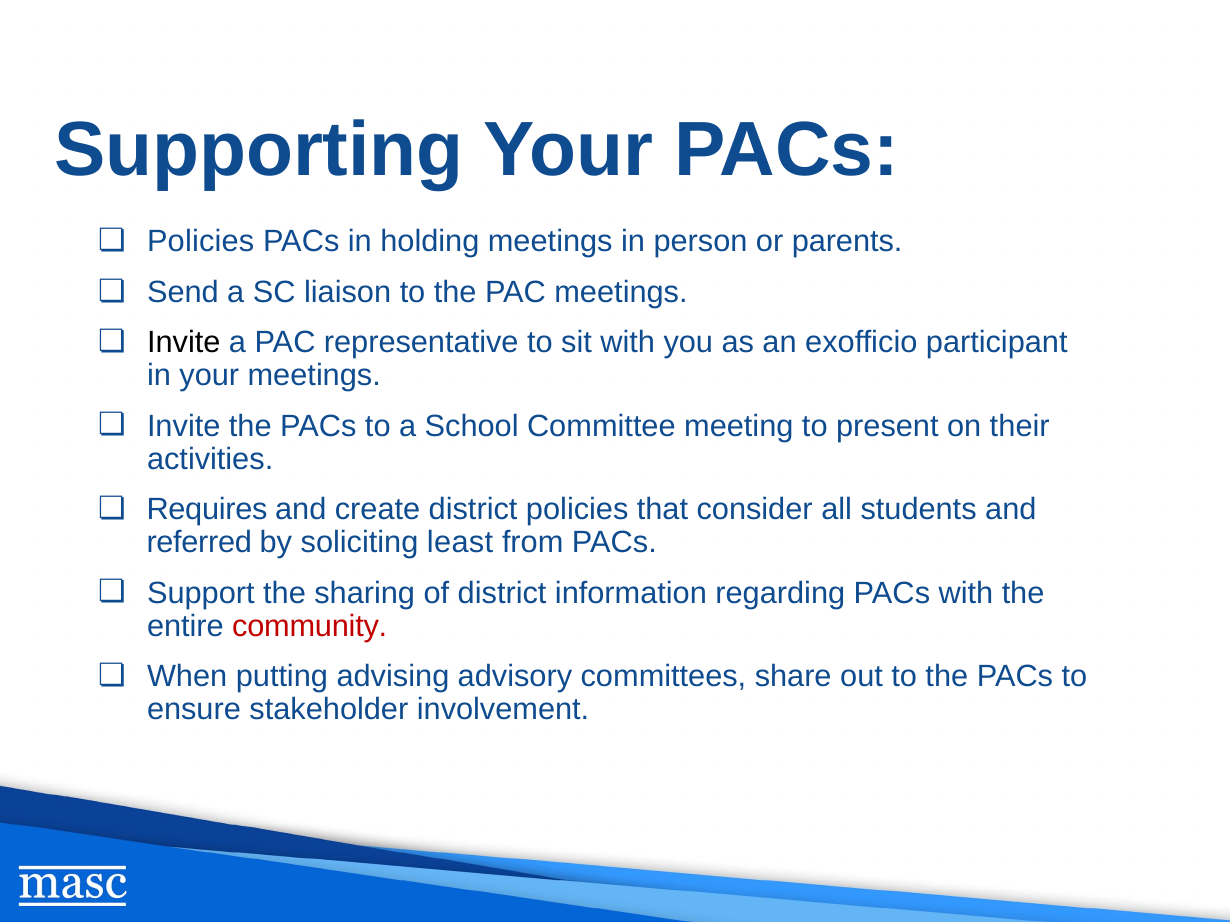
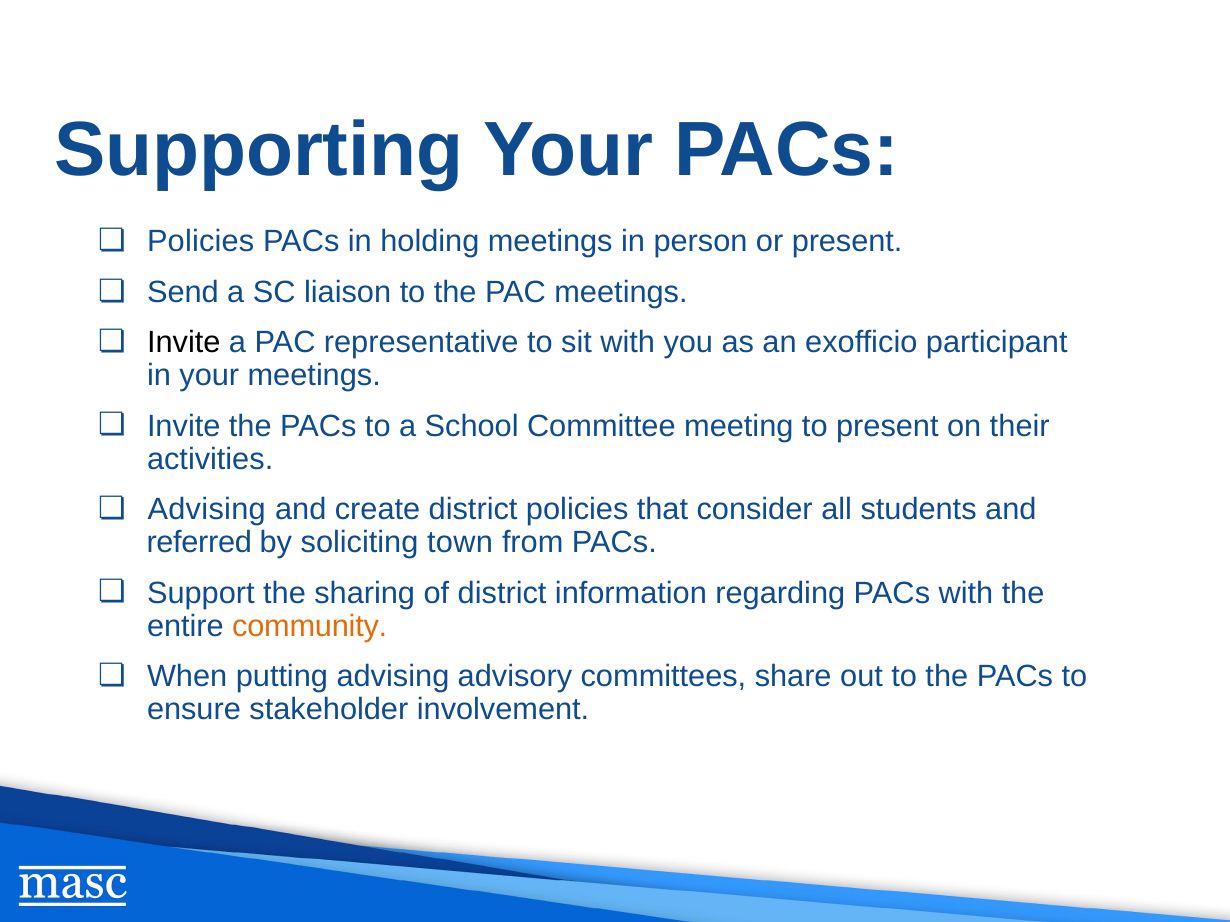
or parents: parents -> present
Requires at (207, 510): Requires -> Advising
least: least -> town
community colour: red -> orange
